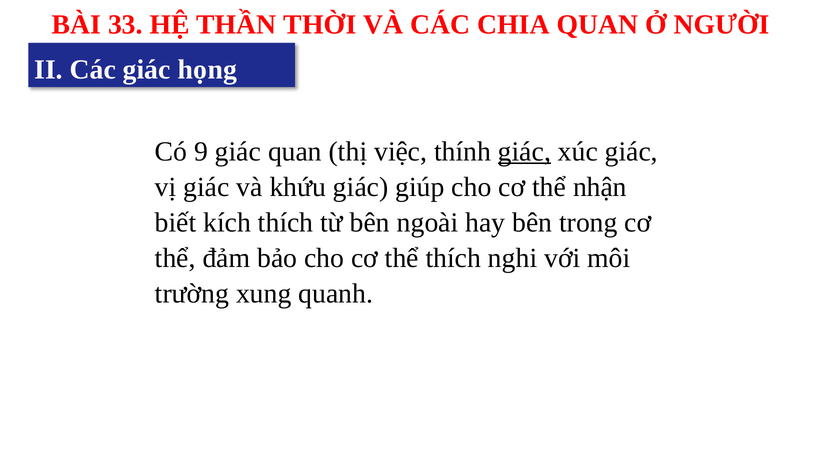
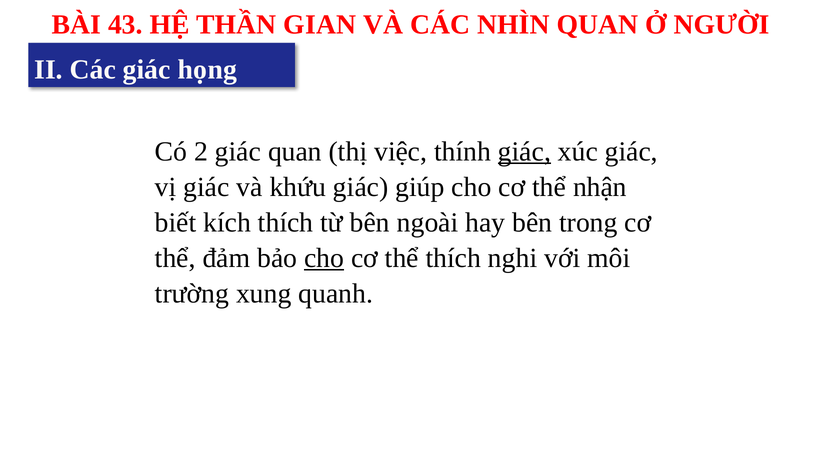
33: 33 -> 43
THỜI: THỜI -> GIAN
CHIA: CHIA -> NHÌN
9: 9 -> 2
cho at (324, 258) underline: none -> present
